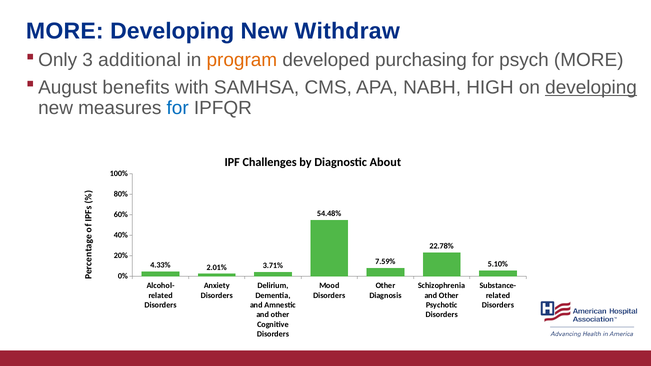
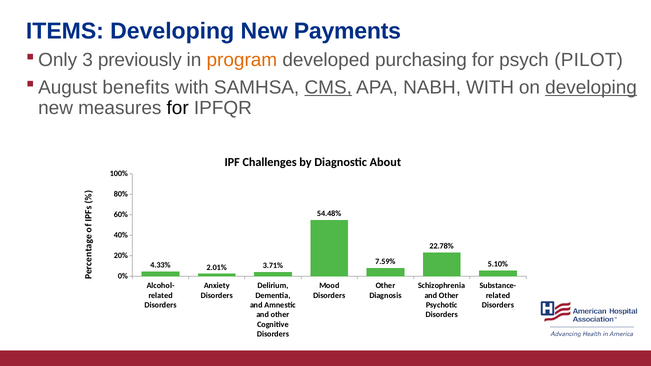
MORE at (65, 31): MORE -> ITEMS
Withdraw: Withdraw -> Payments
additional: additional -> previously
psych MORE: MORE -> PILOT
CMS underline: none -> present
NABH HIGH: HIGH -> WITH
for at (178, 108) colour: blue -> black
